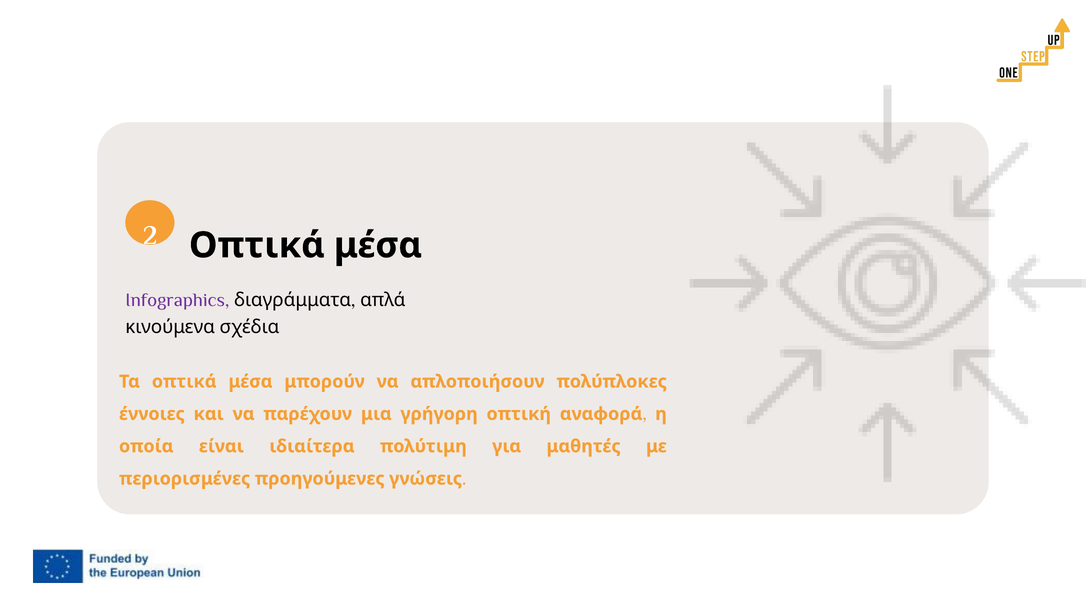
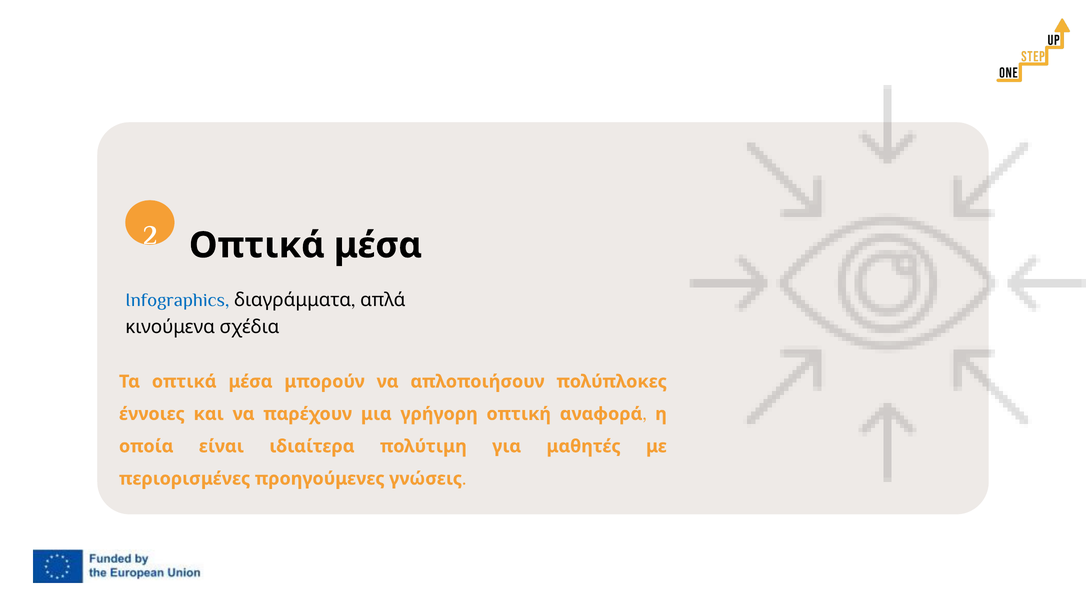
Infographics colour: purple -> blue
